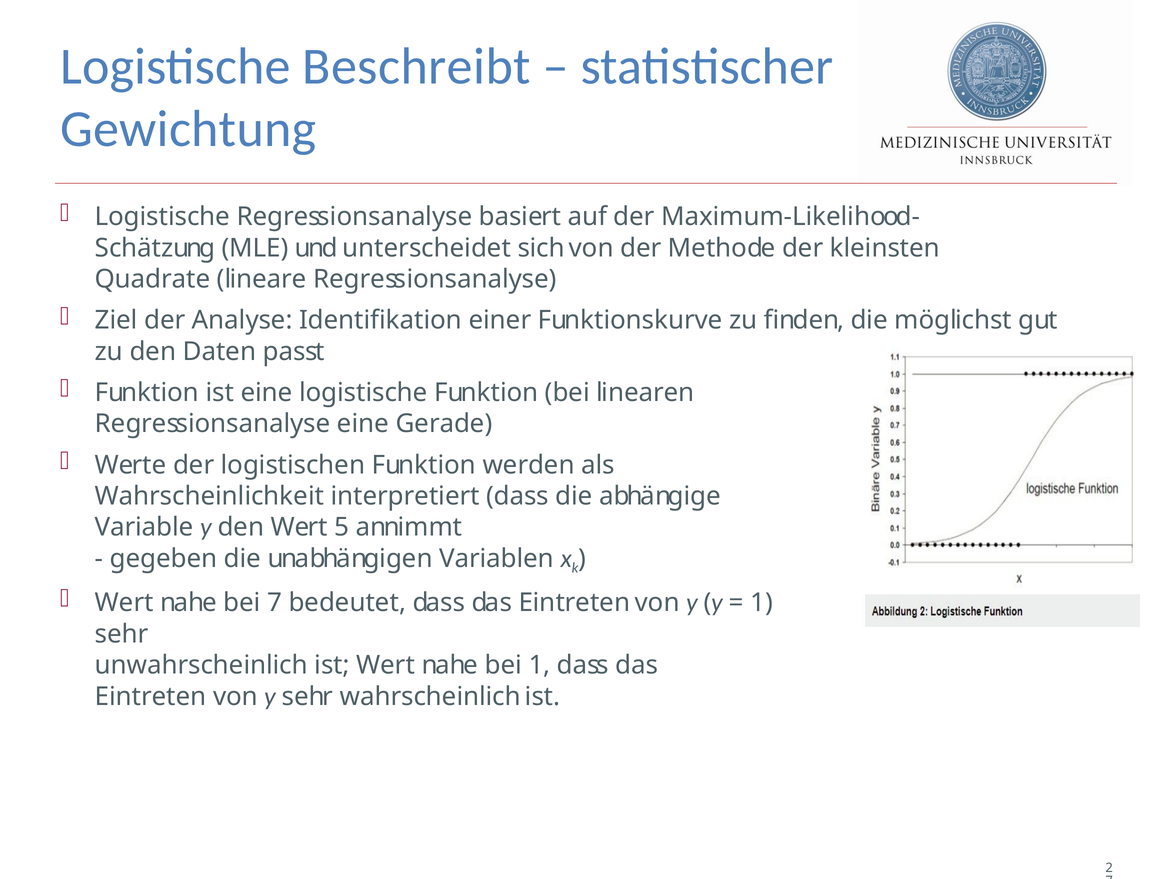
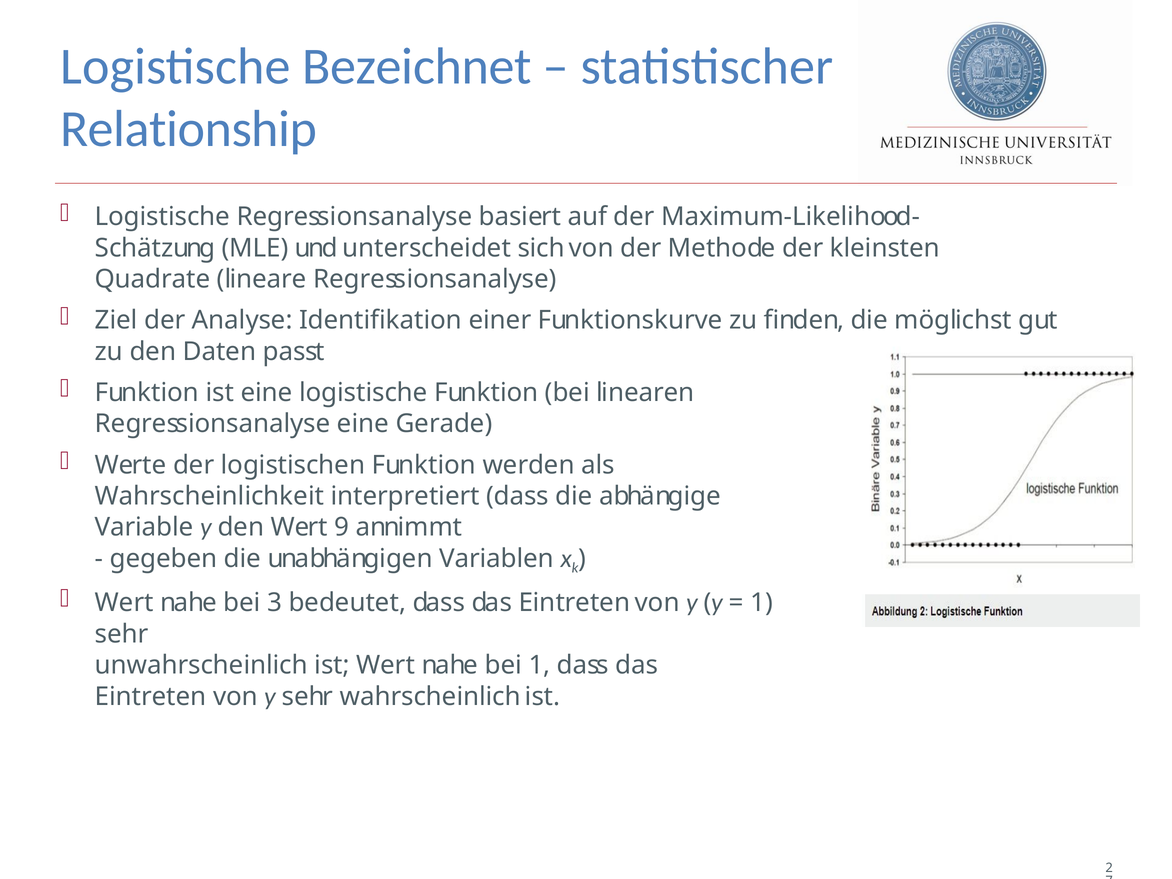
Beschreibt: Beschreibt -> Bezeichnet
Gewichtung: Gewichtung -> Relationship
5: 5 -> 9
bei 7: 7 -> 3
